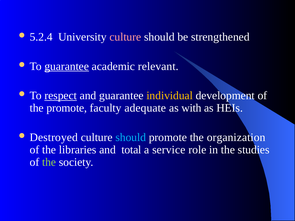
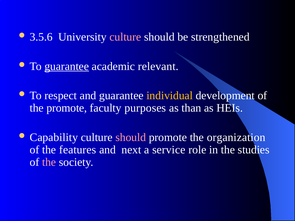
5.2.4: 5.2.4 -> 3.5.6
respect underline: present -> none
adequate: adequate -> purposes
with: with -> than
Destroyed: Destroyed -> Capability
should at (131, 137) colour: light blue -> pink
libraries: libraries -> features
total: total -> next
the at (49, 162) colour: light green -> pink
